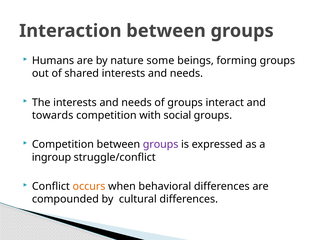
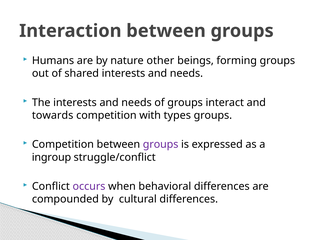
some: some -> other
social: social -> types
occurs colour: orange -> purple
